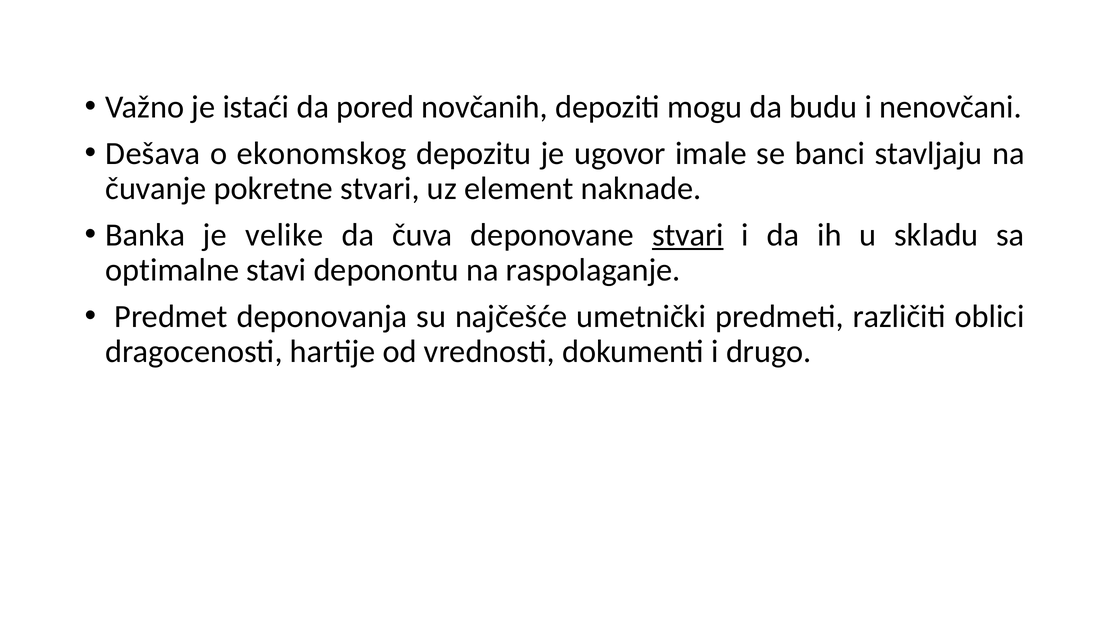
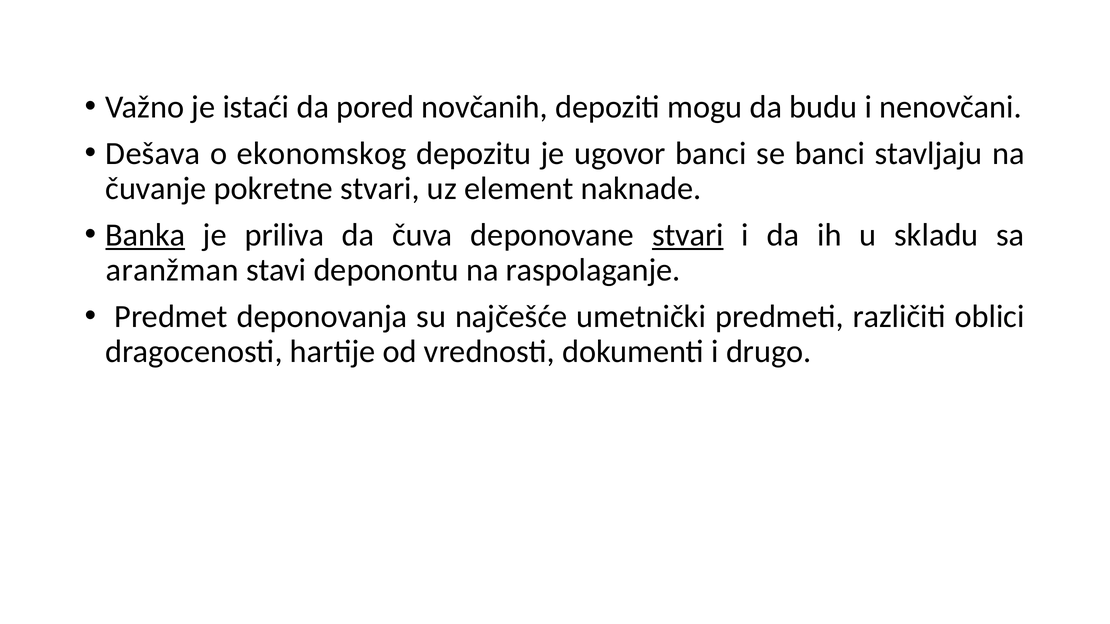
ugovor imale: imale -> banci
Banka underline: none -> present
velike: velike -> priliva
optimalne: optimalne -> aranžman
